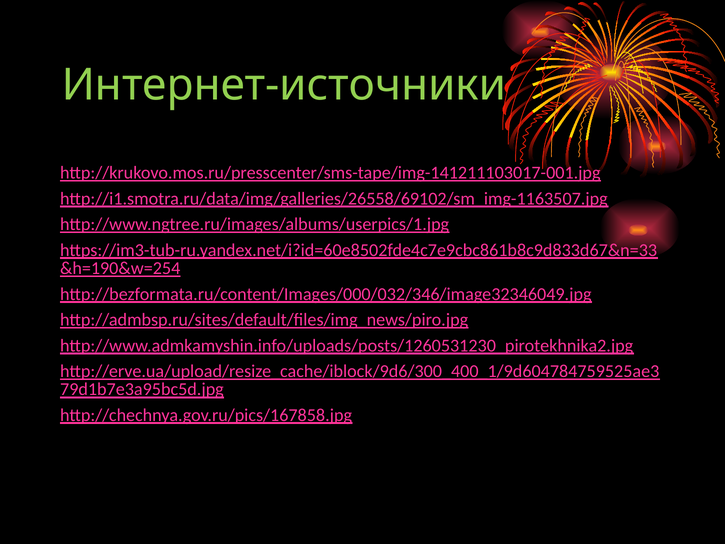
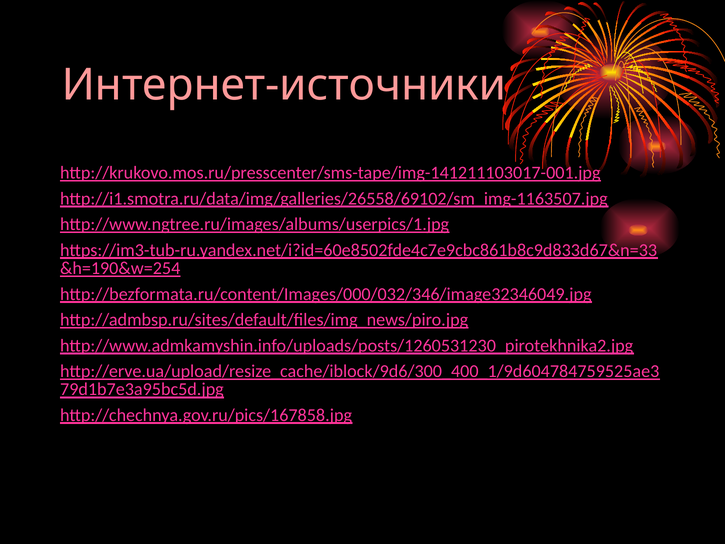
Интернет-источники colour: light green -> pink
